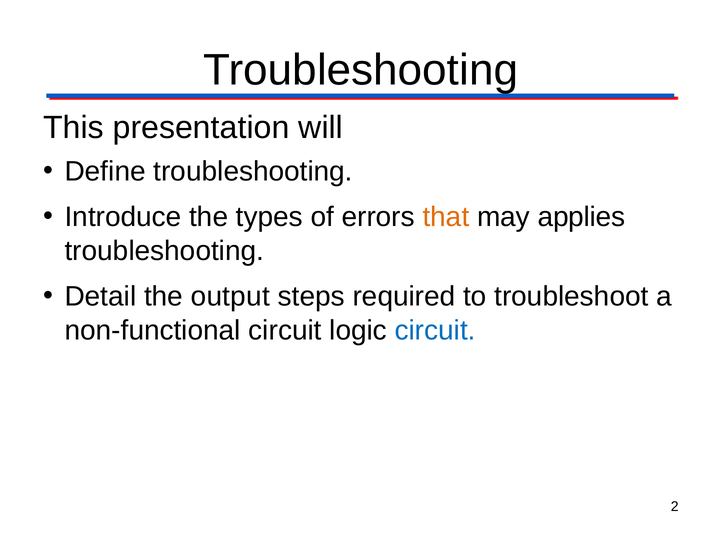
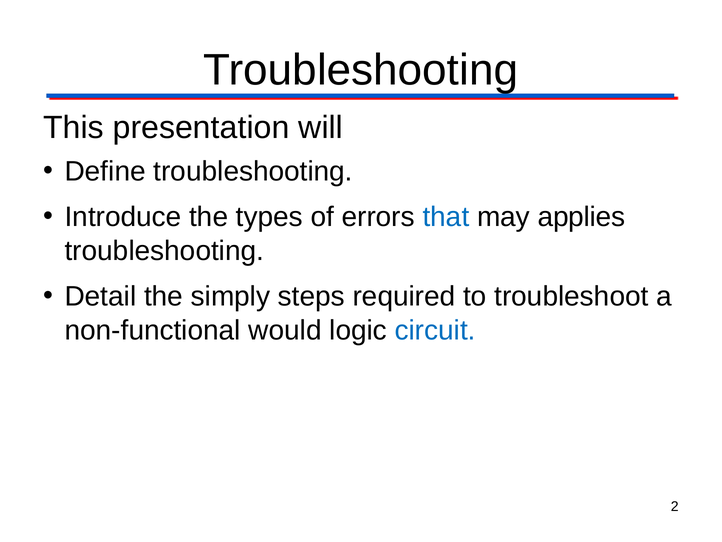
that colour: orange -> blue
output: output -> simply
non-functional circuit: circuit -> would
